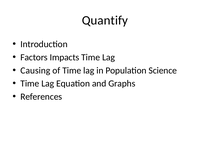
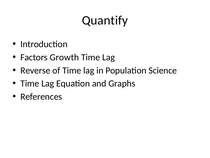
Impacts: Impacts -> Growth
Causing: Causing -> Reverse
